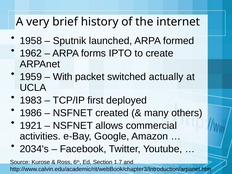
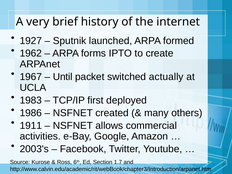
1958: 1958 -> 1927
1959: 1959 -> 1967
With: With -> Until
1921: 1921 -> 1911
2034's: 2034's -> 2003's
